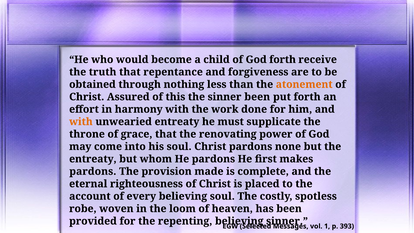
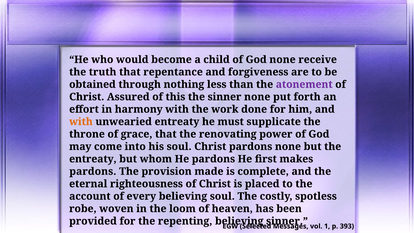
God forth: forth -> none
atonement colour: orange -> purple
sinner been: been -> none
